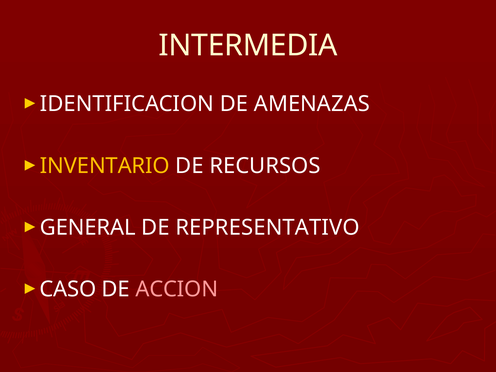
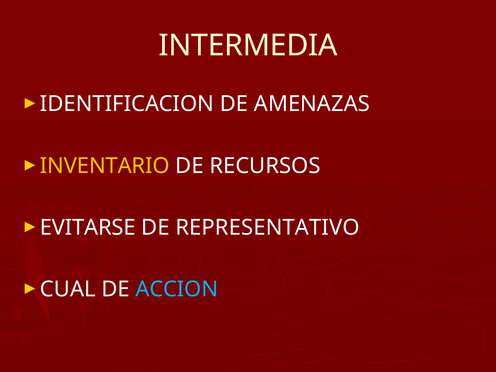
GENERAL: GENERAL -> EVITARSE
CASO: CASO -> CUAL
ACCION colour: pink -> light blue
